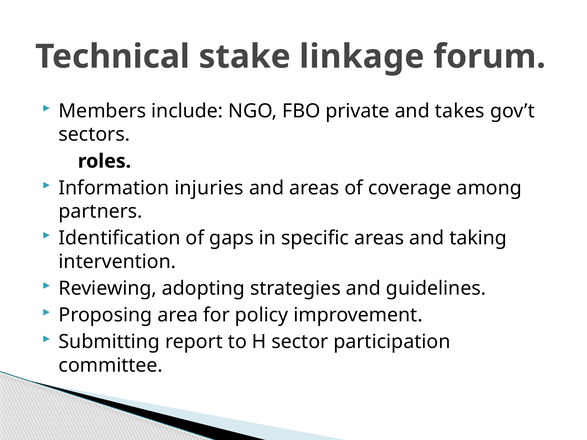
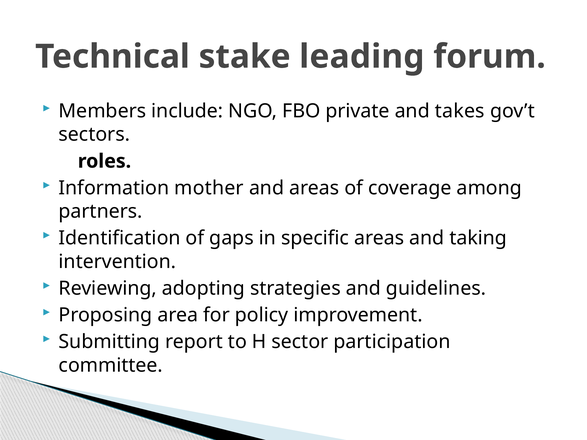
linkage: linkage -> leading
injuries: injuries -> mother
